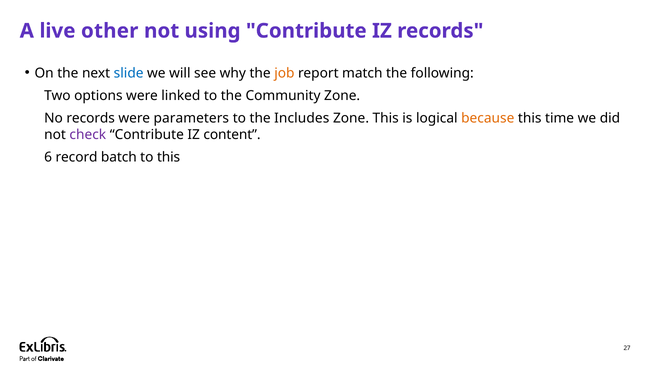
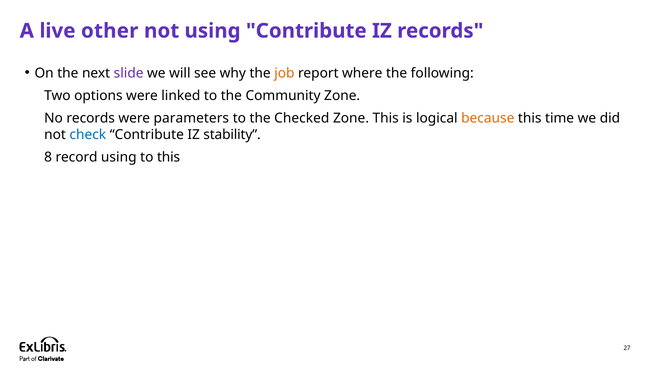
slide colour: blue -> purple
match: match -> where
Includes: Includes -> Checked
check colour: purple -> blue
content: content -> stability
6: 6 -> 8
record batch: batch -> using
